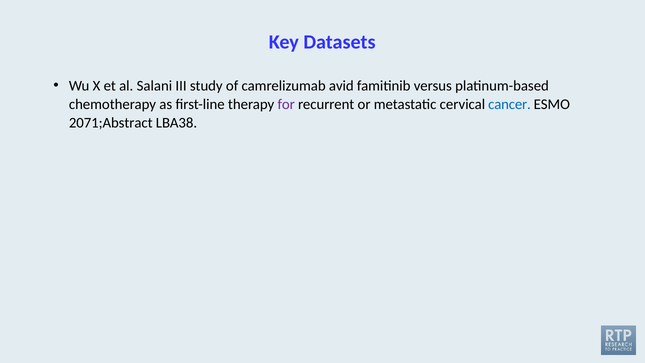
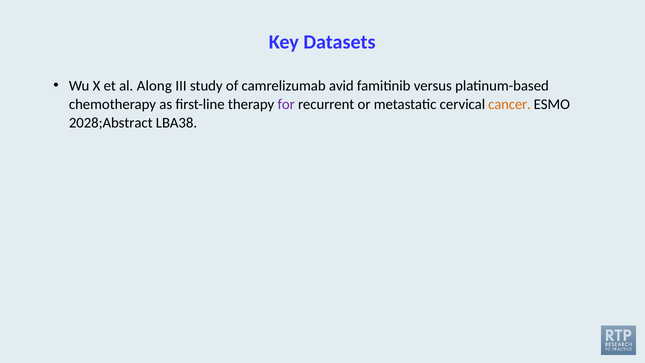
Salani: Salani -> Along
cancer colour: blue -> orange
2071;Abstract: 2071;Abstract -> 2028;Abstract
